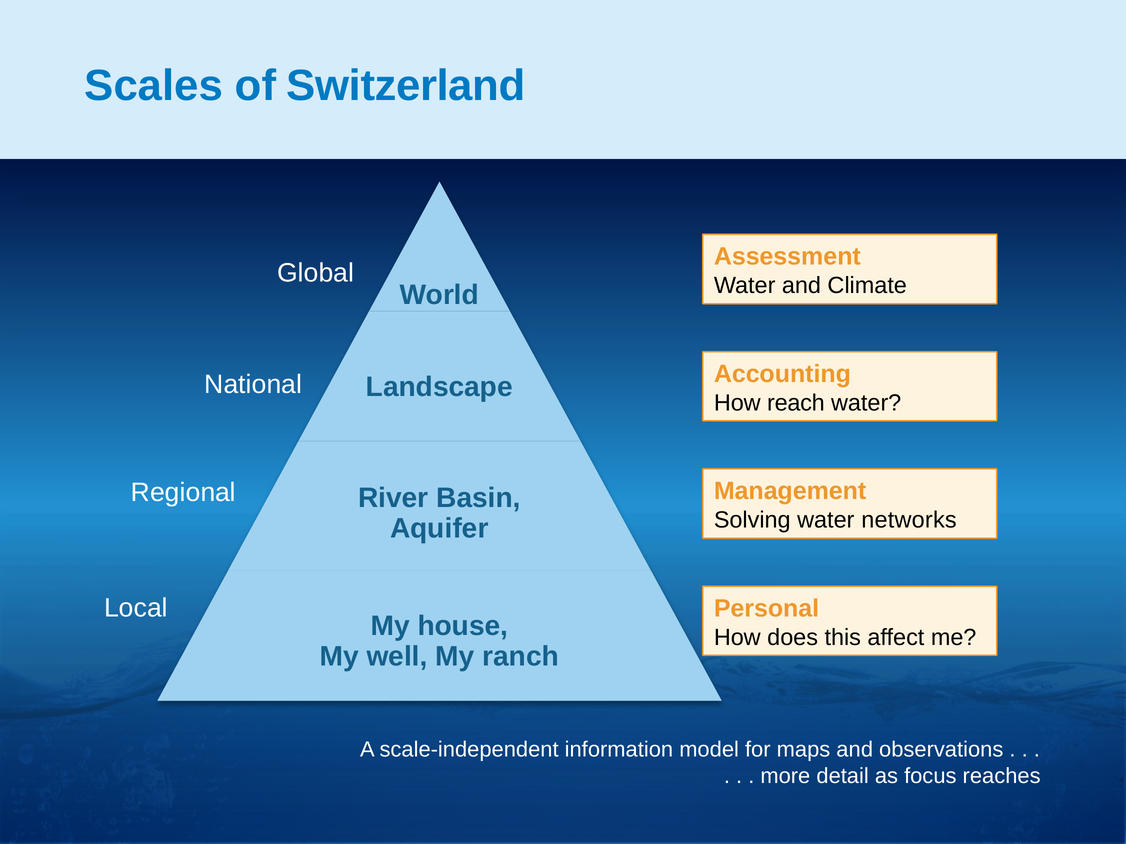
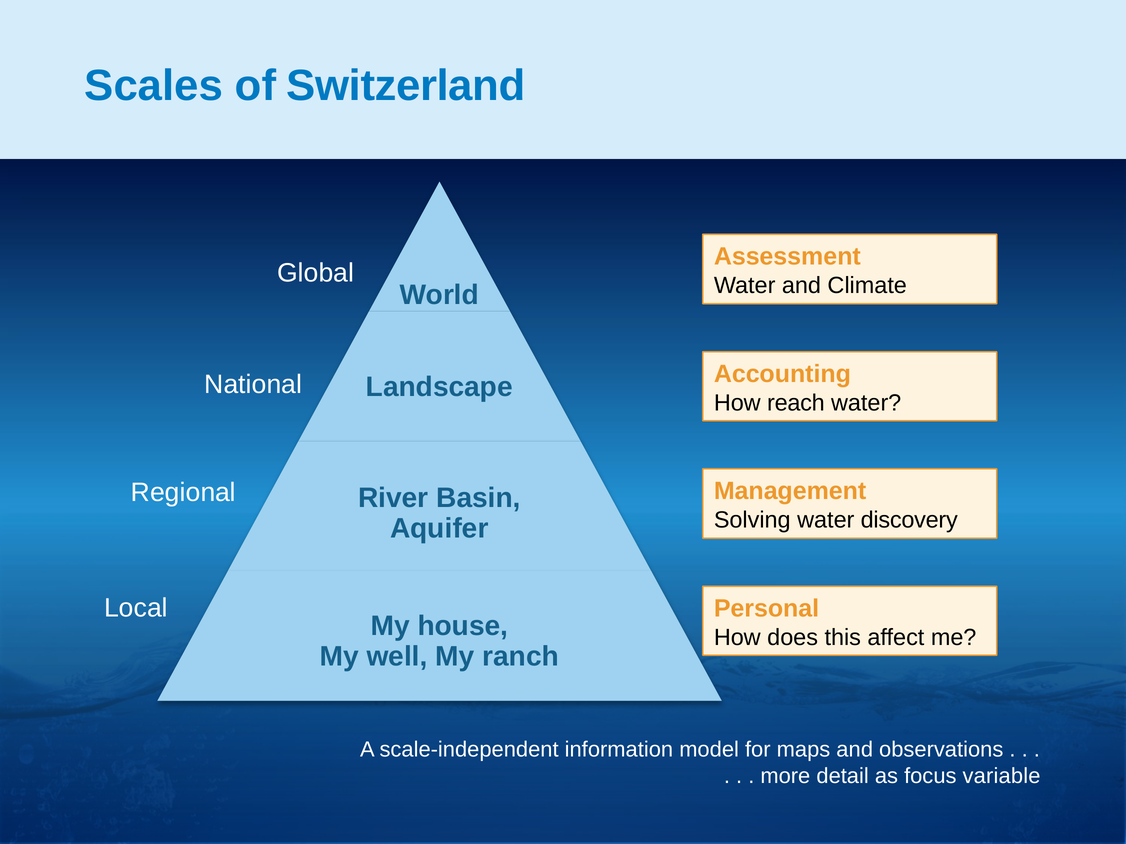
networks: networks -> discovery
reaches: reaches -> variable
